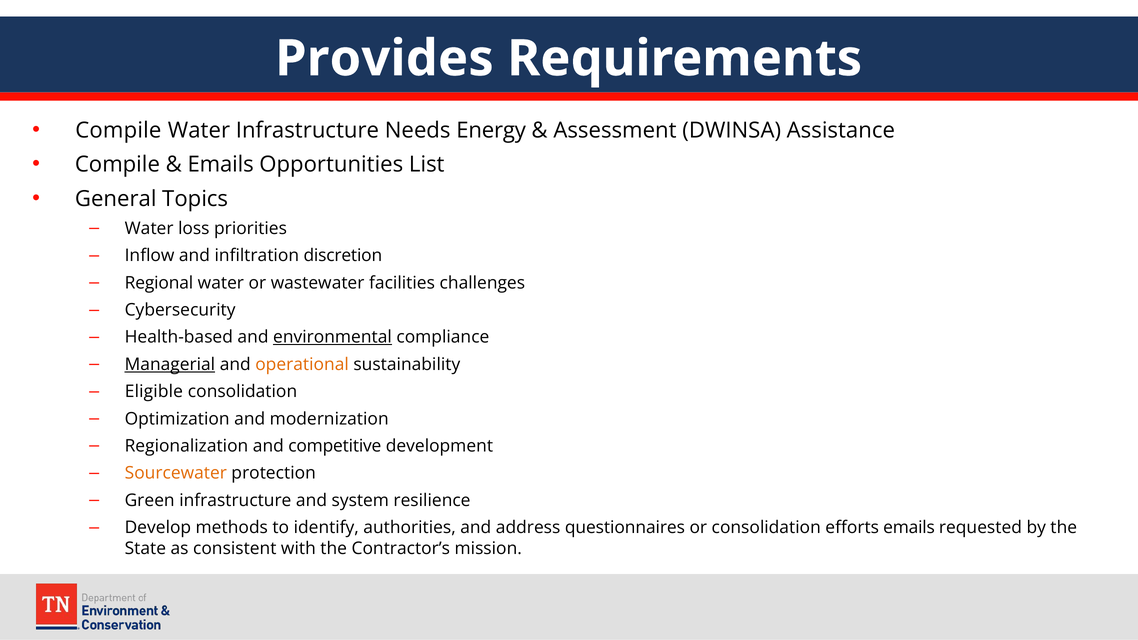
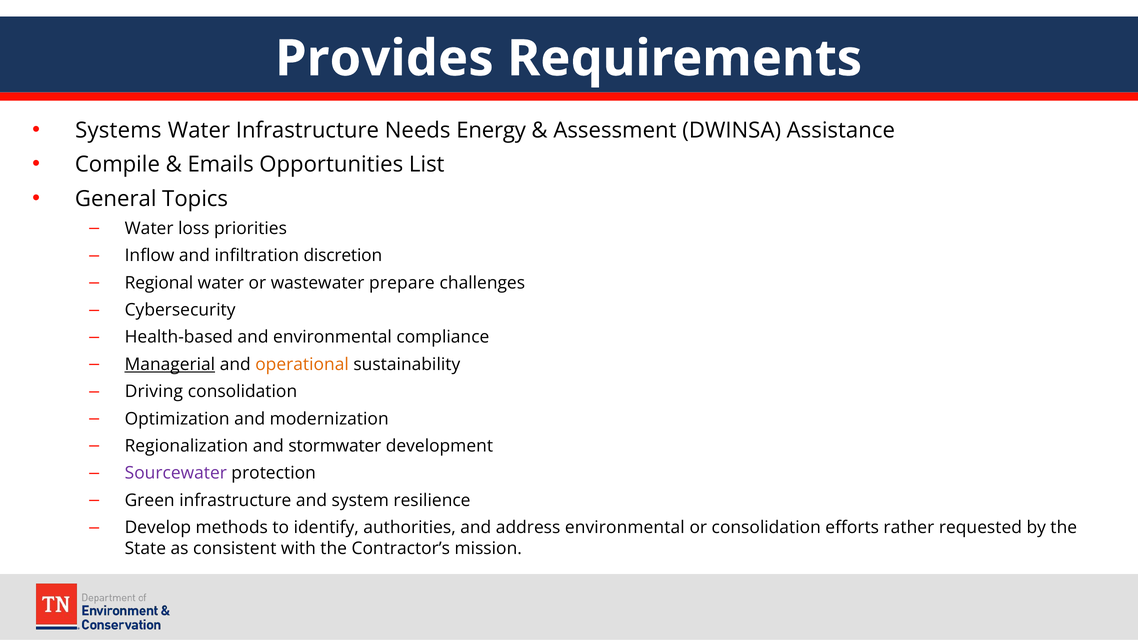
Compile at (118, 131): Compile -> Systems
facilities: facilities -> prepare
environmental at (332, 337) underline: present -> none
Eligible: Eligible -> Driving
competitive: competitive -> stormwater
Sourcewater colour: orange -> purple
address questionnaires: questionnaires -> environmental
efforts emails: emails -> rather
